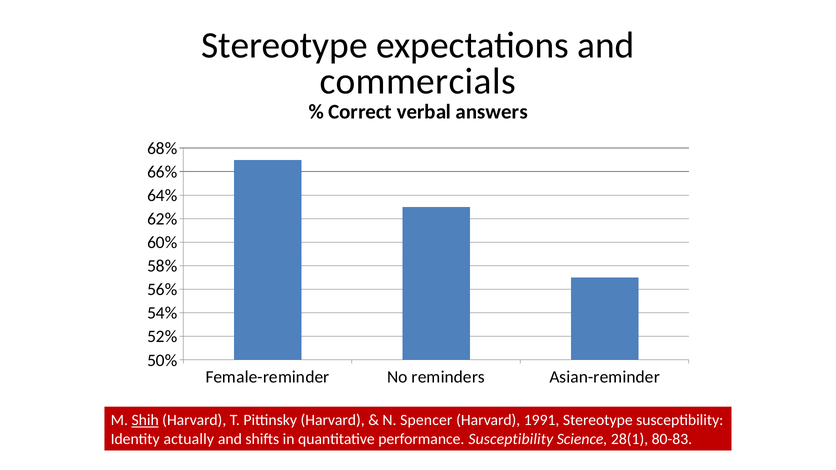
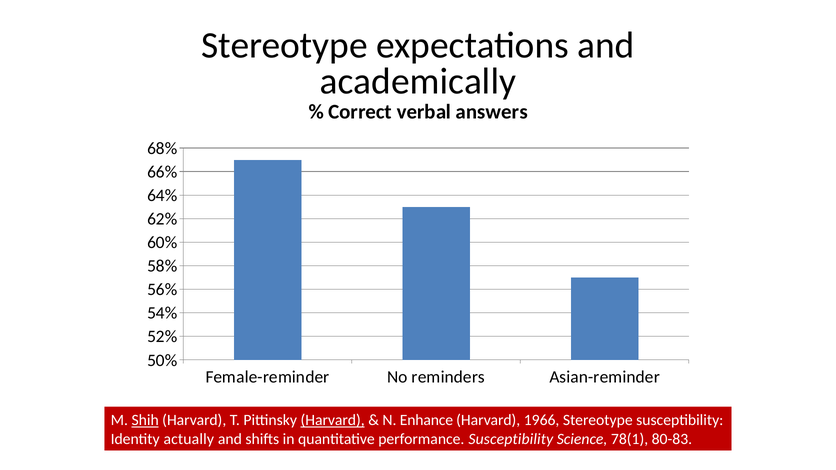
commercials: commercials -> academically
Harvard at (333, 420) underline: none -> present
Spencer: Spencer -> Enhance
1991: 1991 -> 1966
28(1: 28(1 -> 78(1
